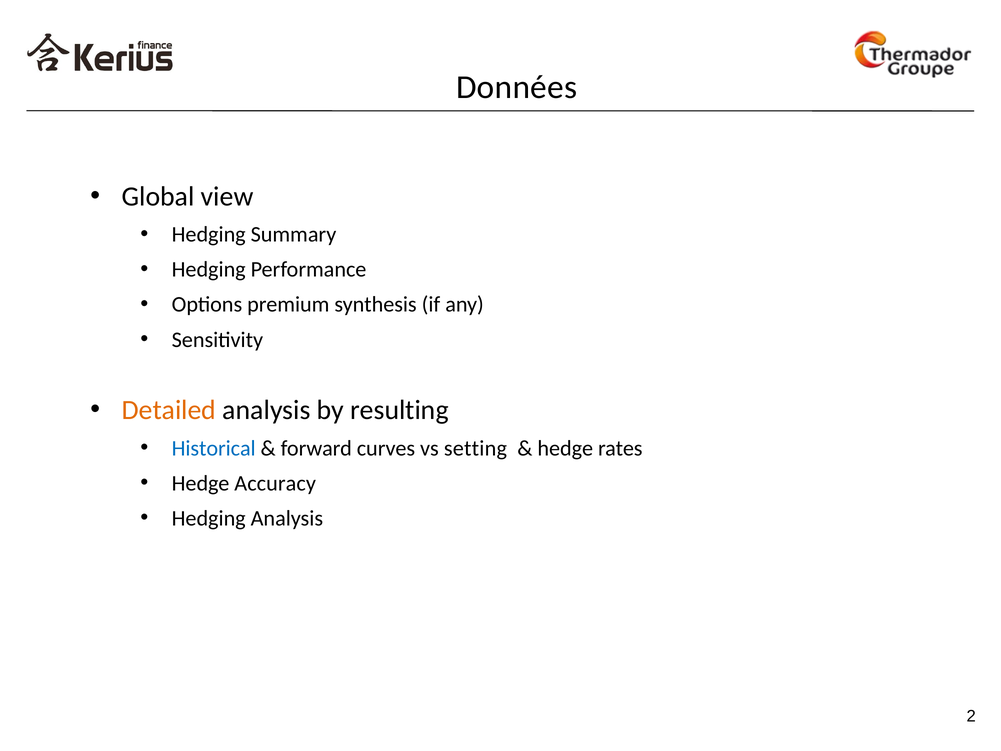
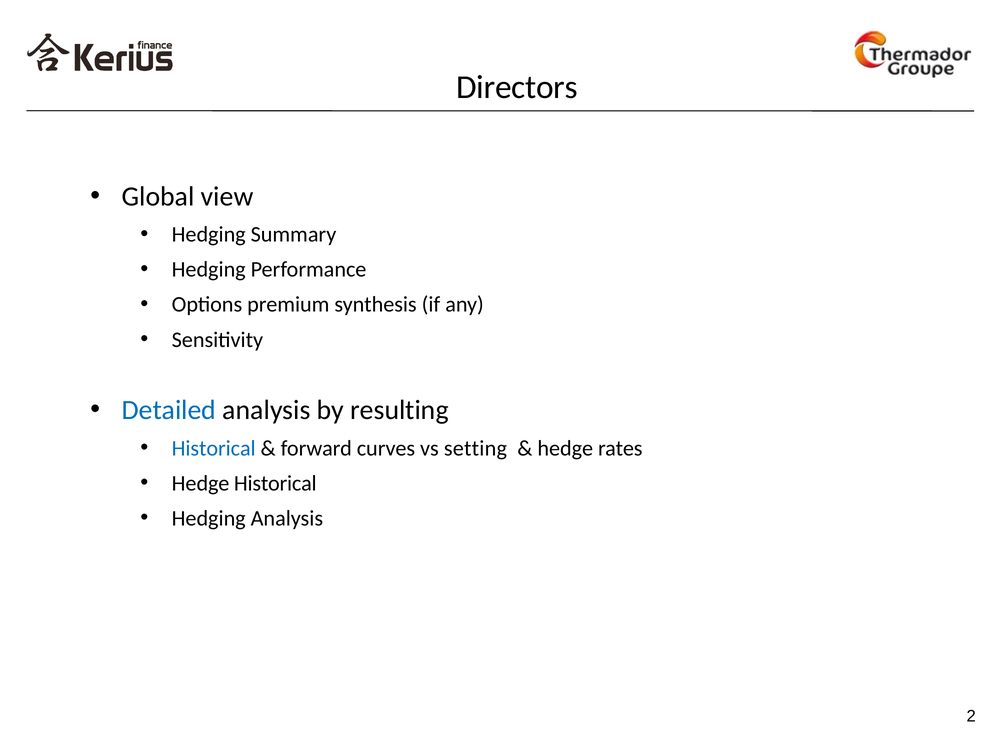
Données: Données -> Directors
Detailed colour: orange -> blue
Hedge Accuracy: Accuracy -> Historical
